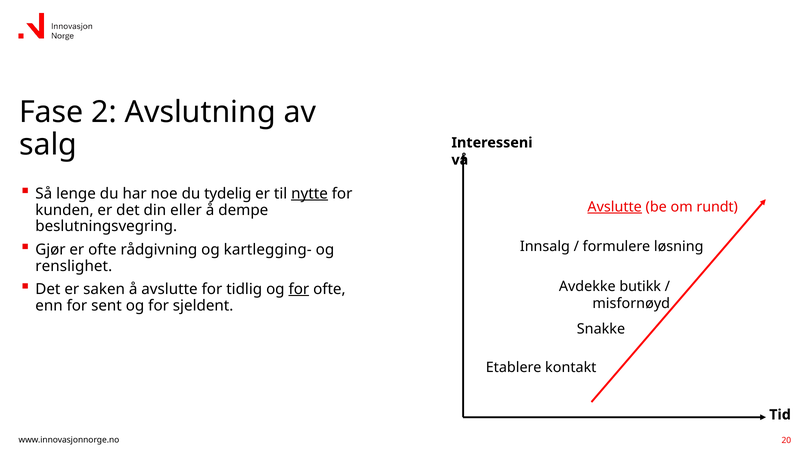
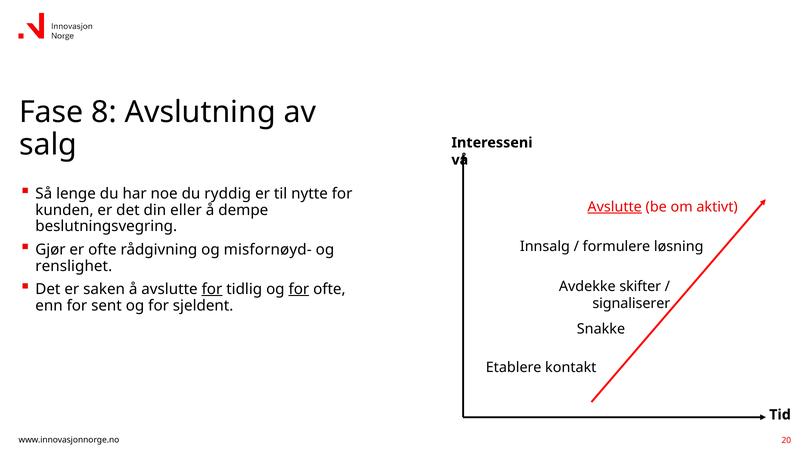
2: 2 -> 8
tydelig: tydelig -> ryddig
nytte underline: present -> none
rundt: rundt -> aktivt
kartlegging-: kartlegging- -> misfornøyd-
for at (212, 289) underline: none -> present
butikk: butikk -> skifter
misfornøyd: misfornøyd -> signaliserer
